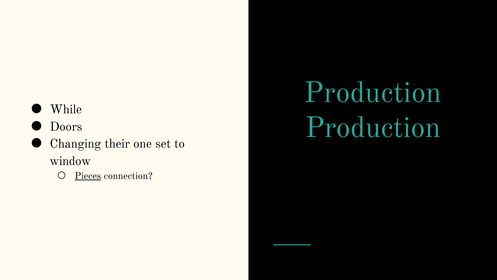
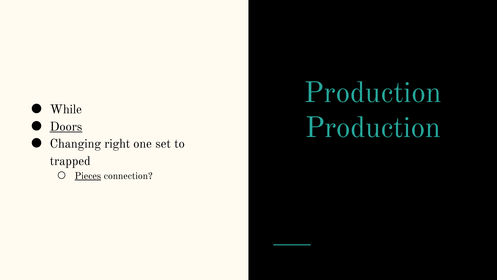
Doors underline: none -> present
their: their -> right
window: window -> trapped
